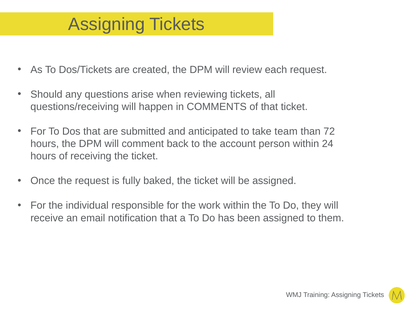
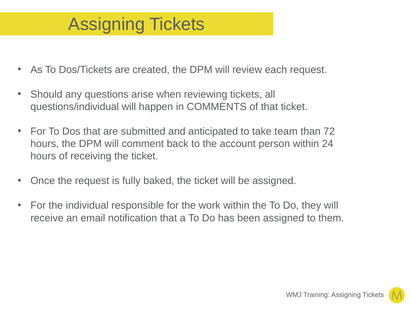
questions/receiving: questions/receiving -> questions/individual
